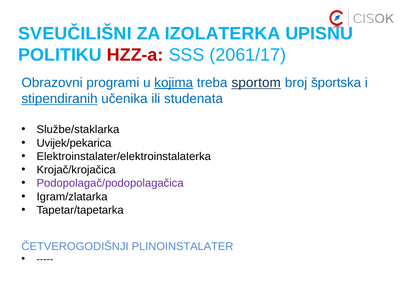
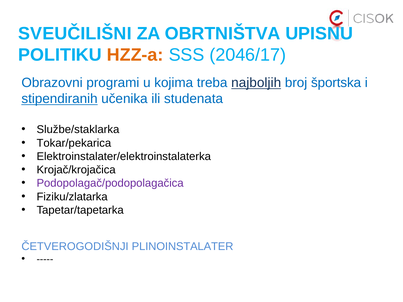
IZOLATERKA: IZOLATERKA -> OBRTNIŠTVA
HZZ-a colour: red -> orange
2061/17: 2061/17 -> 2046/17
kojima underline: present -> none
sportom: sportom -> najboljih
Uvijek/pekarica: Uvijek/pekarica -> Tokar/pekarica
Igram/zlatarka: Igram/zlatarka -> Fiziku/zlatarka
